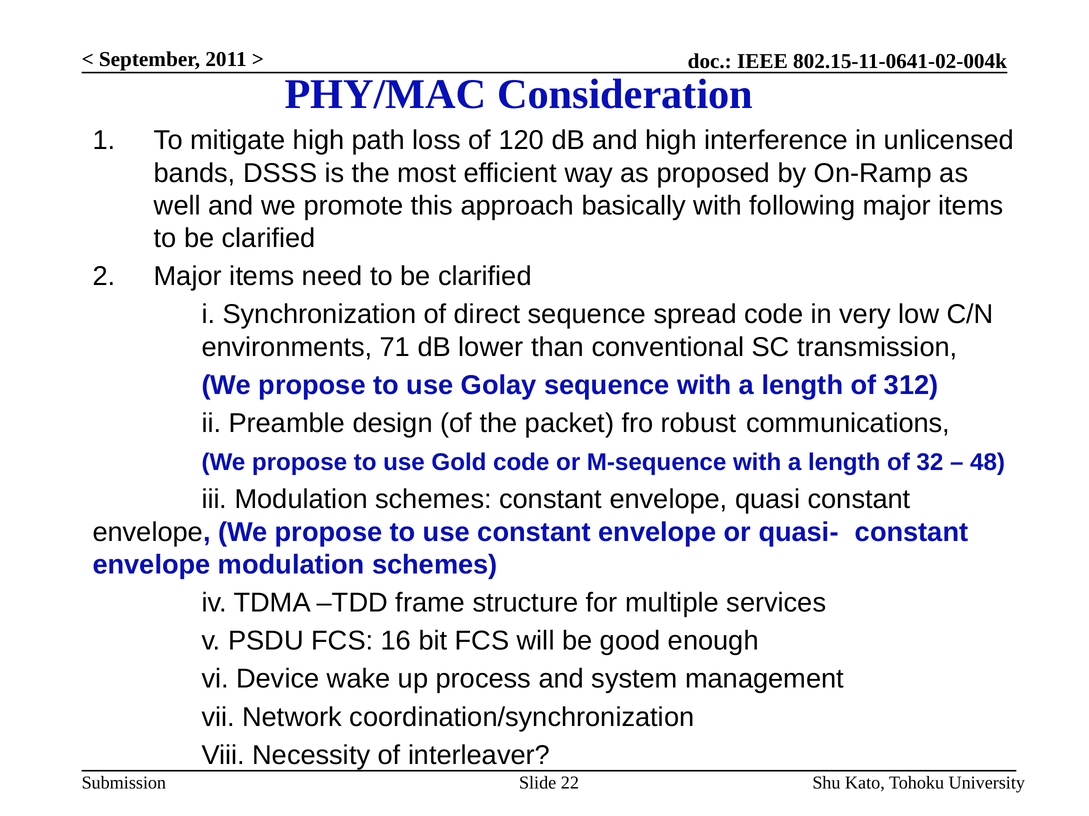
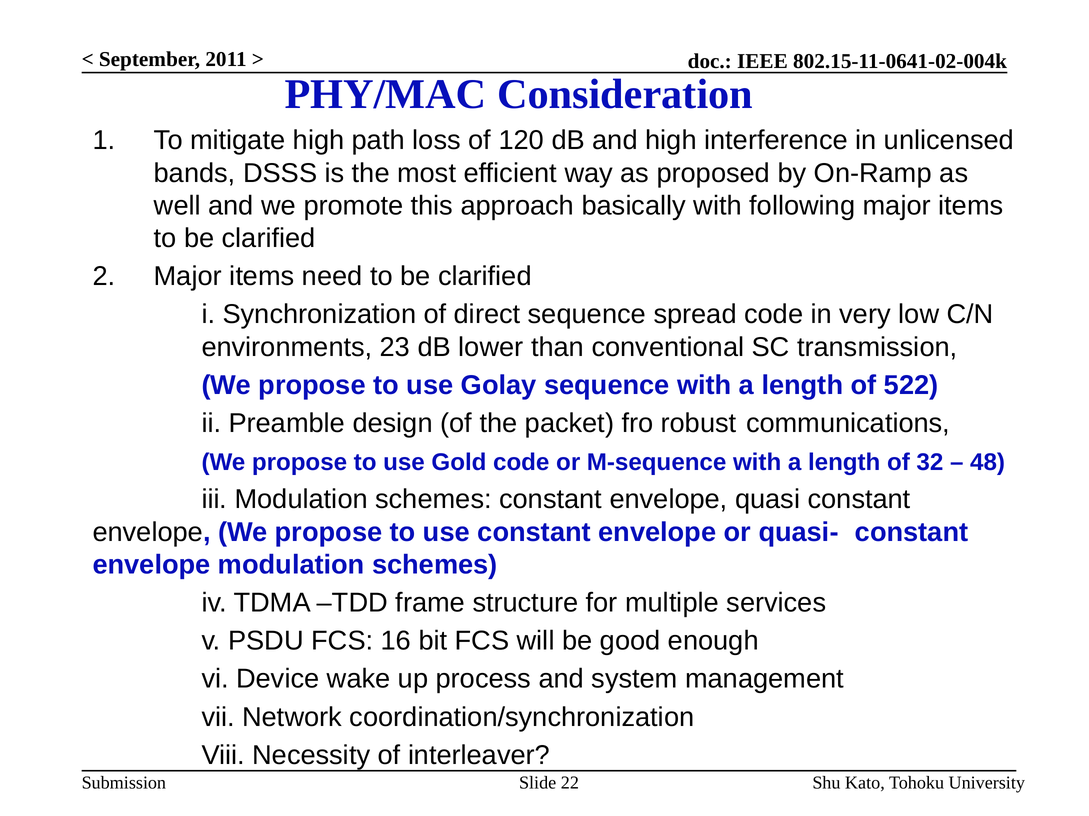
71: 71 -> 23
312: 312 -> 522
